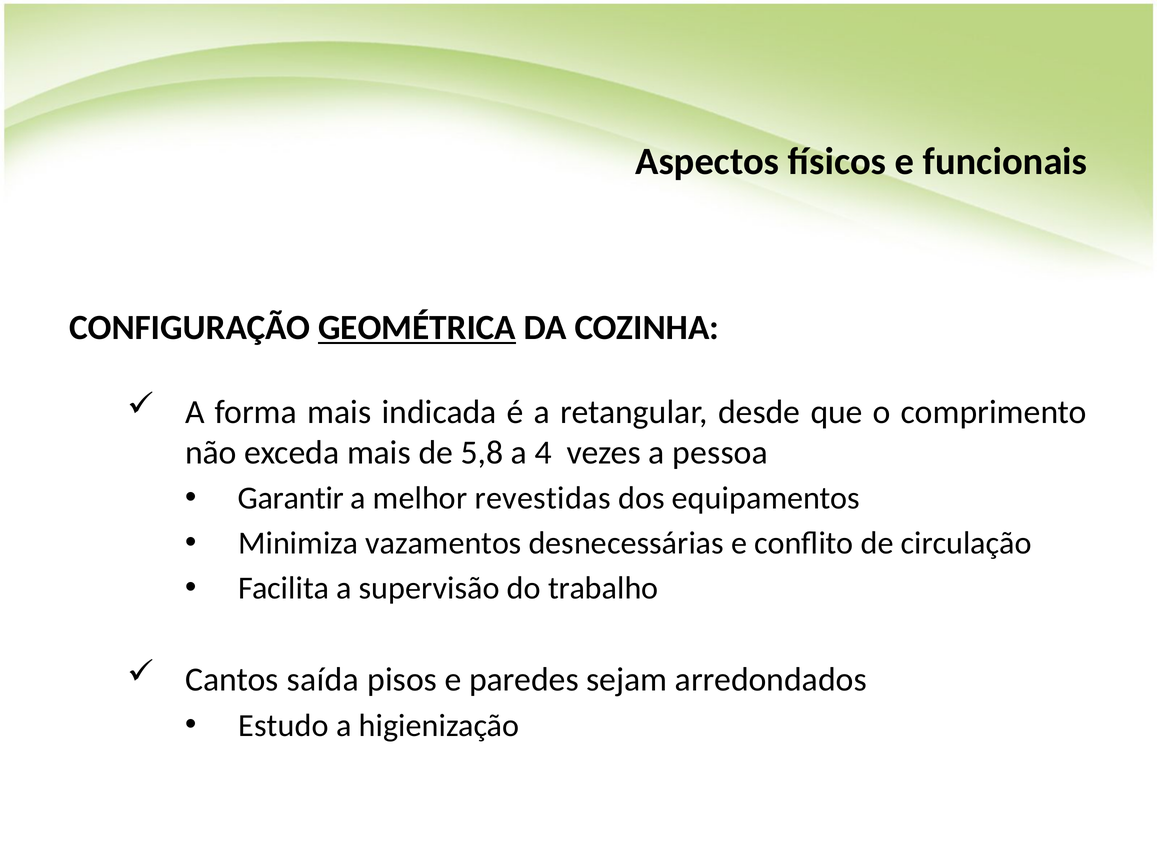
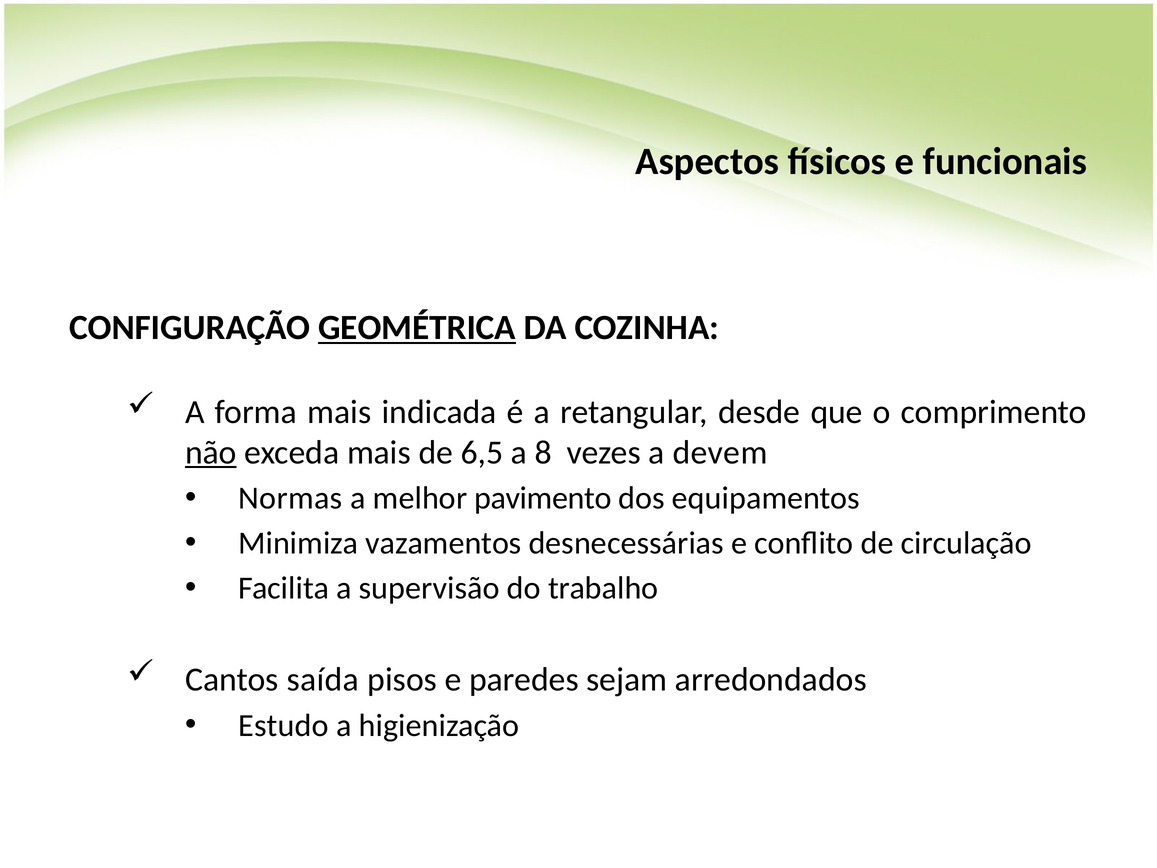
não underline: none -> present
5,8: 5,8 -> 6,5
4: 4 -> 8
pessoa: pessoa -> devem
Garantir: Garantir -> Normas
revestidas: revestidas -> pavimento
